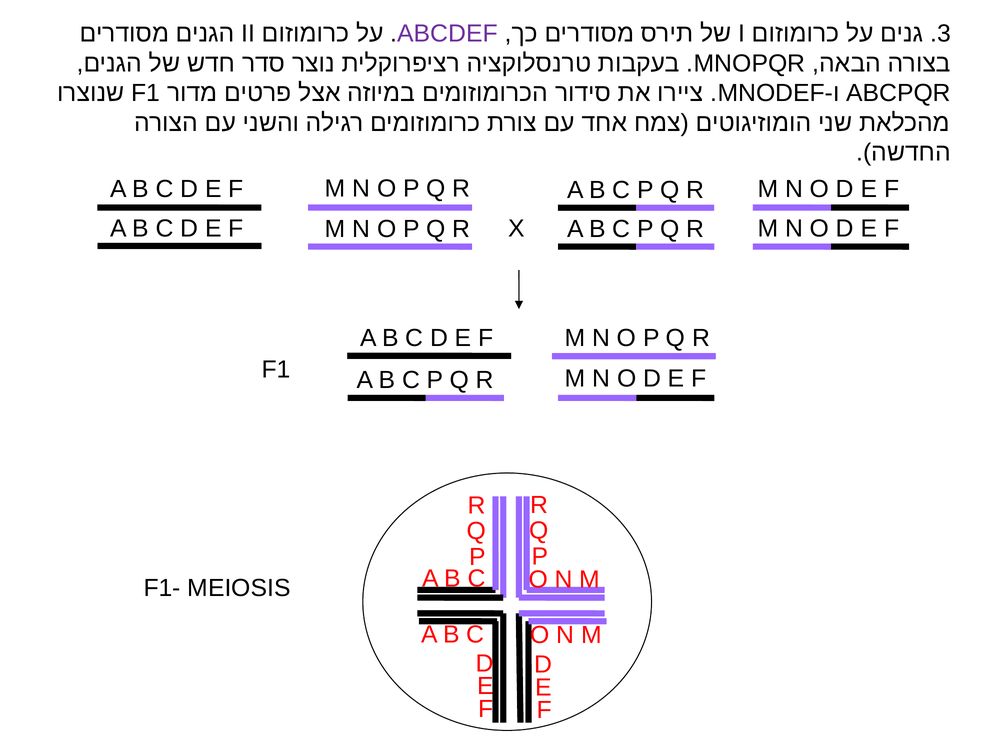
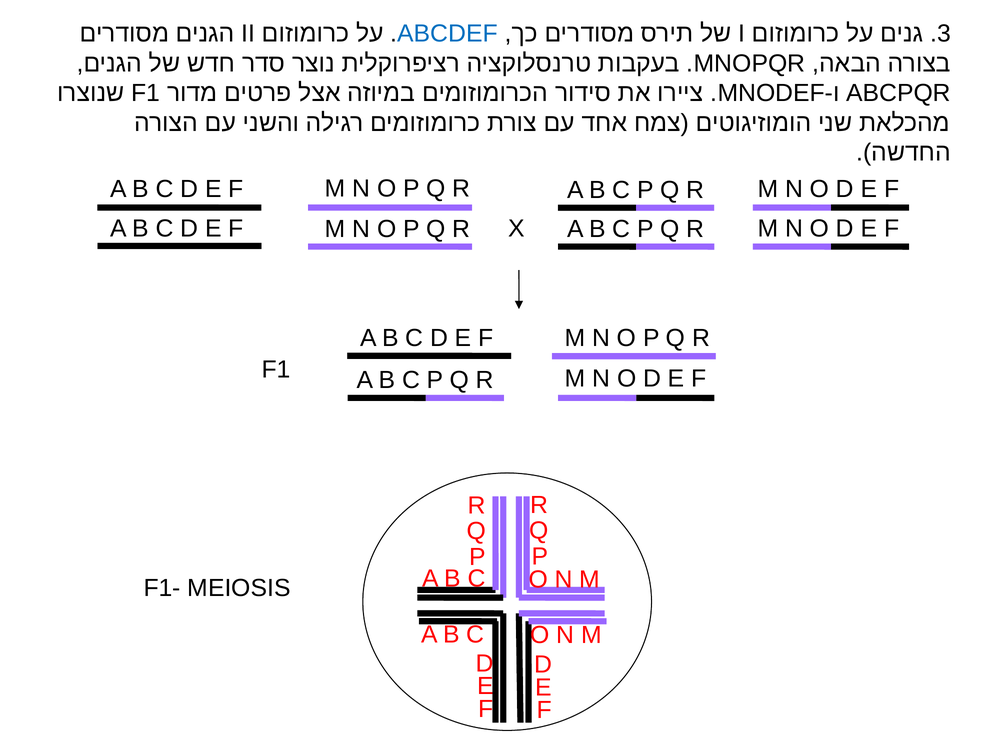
ABCDEF colour: purple -> blue
